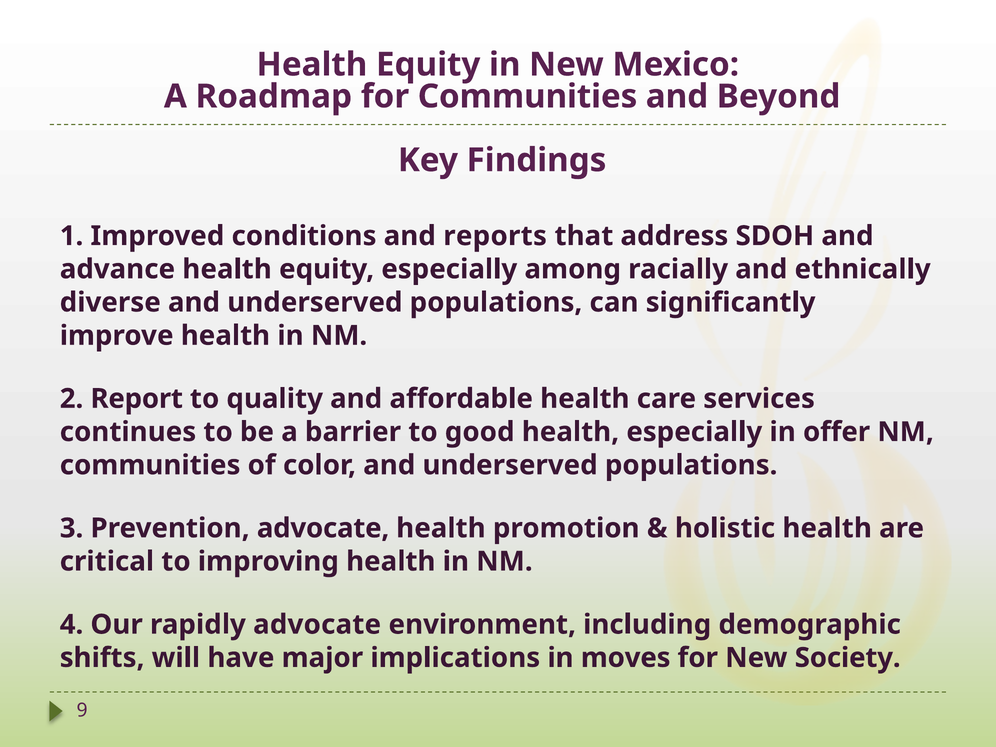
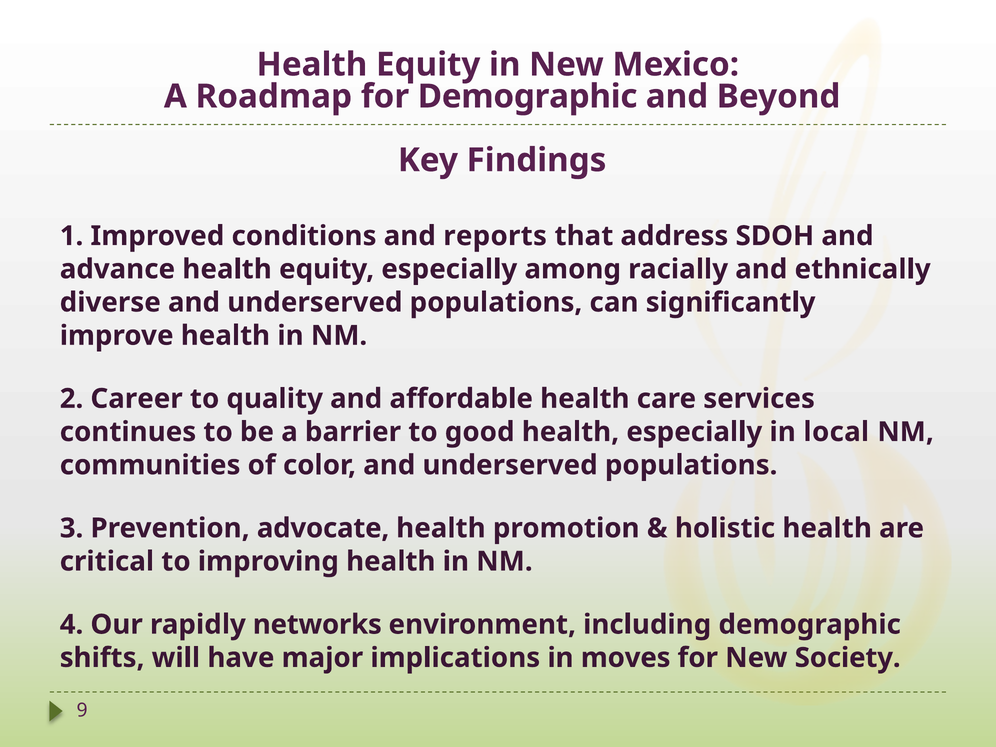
for Communities: Communities -> Demographic
Report: Report -> Career
offer: offer -> local
rapidly advocate: advocate -> networks
